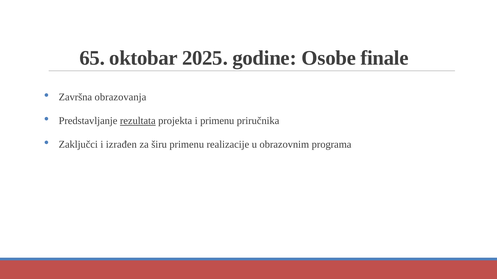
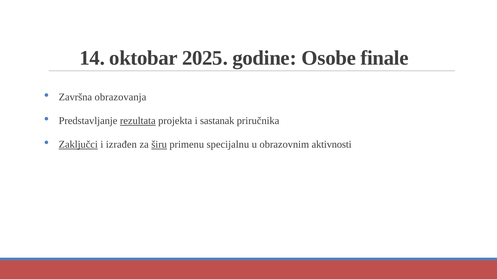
65: 65 -> 14
i primenu: primenu -> sastanak
Zaključci underline: none -> present
širu underline: none -> present
realizacije: realizacije -> specijalnu
programa: programa -> aktivnosti
